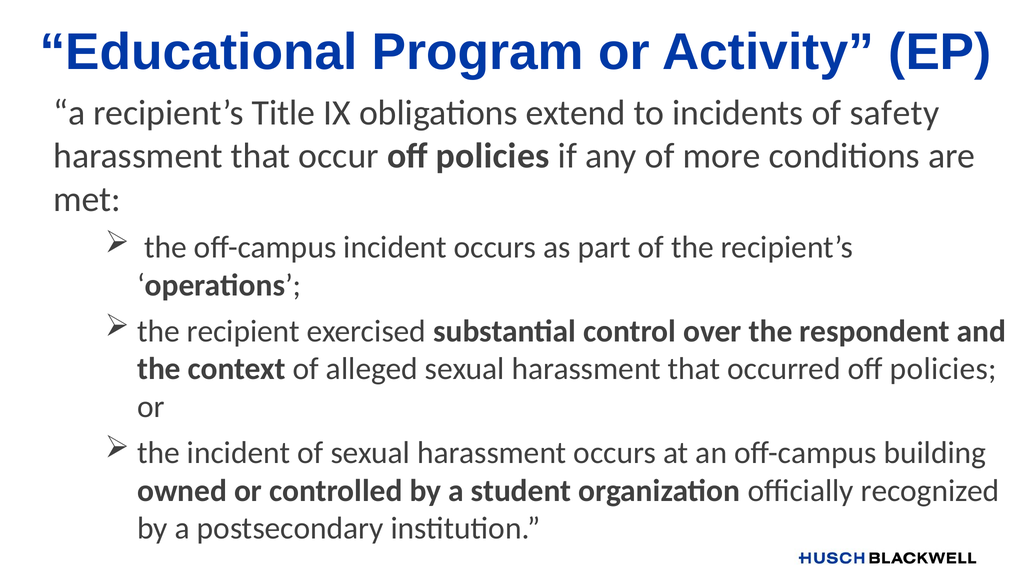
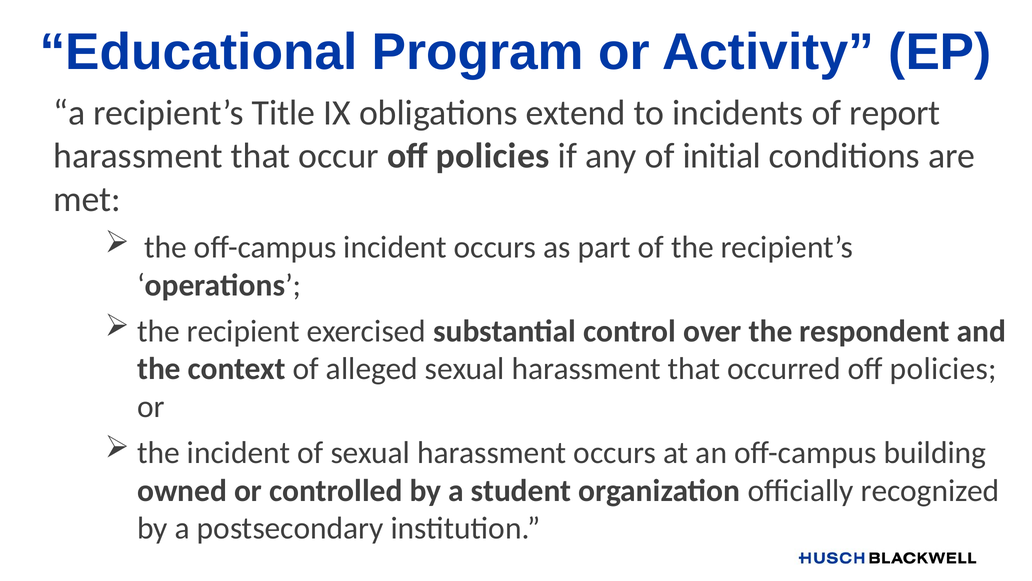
safety: safety -> report
more: more -> initial
